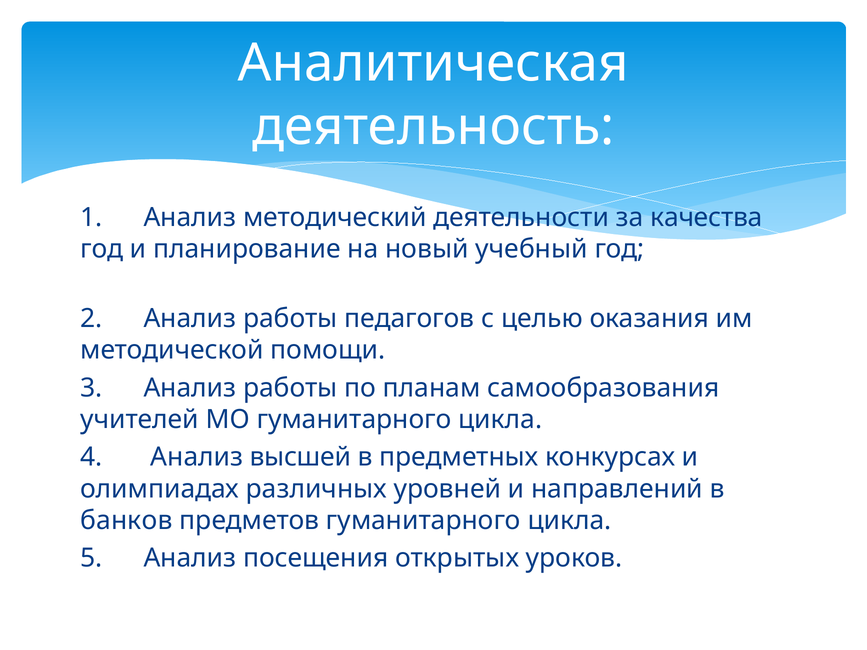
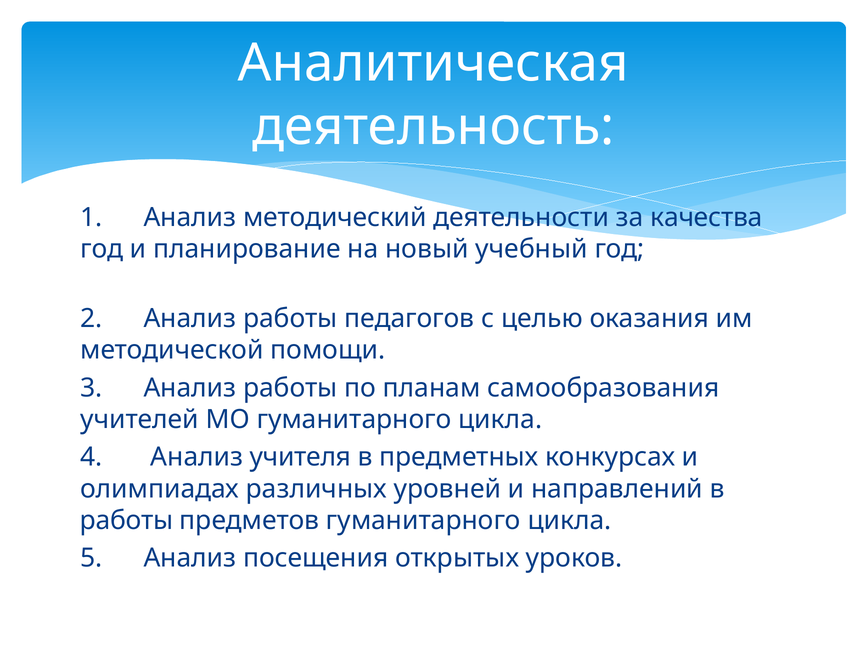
высшей: высшей -> учителя
банков at (126, 521): банков -> работы
